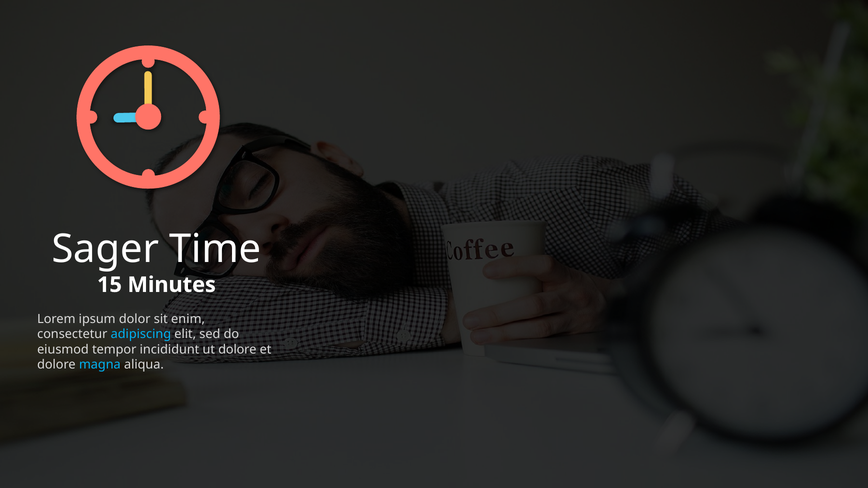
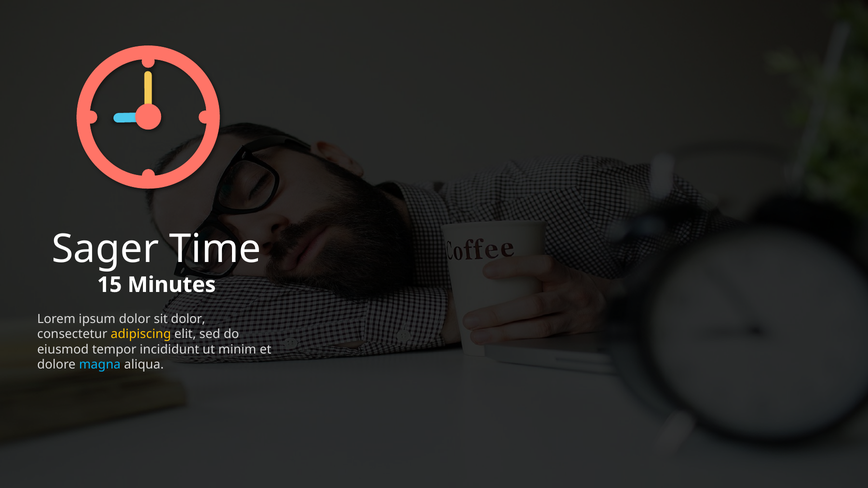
sit enim: enim -> dolor
adipiscing colour: light blue -> yellow
ut dolore: dolore -> minim
